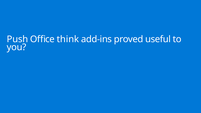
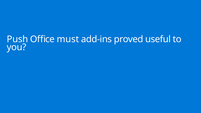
think: think -> must
